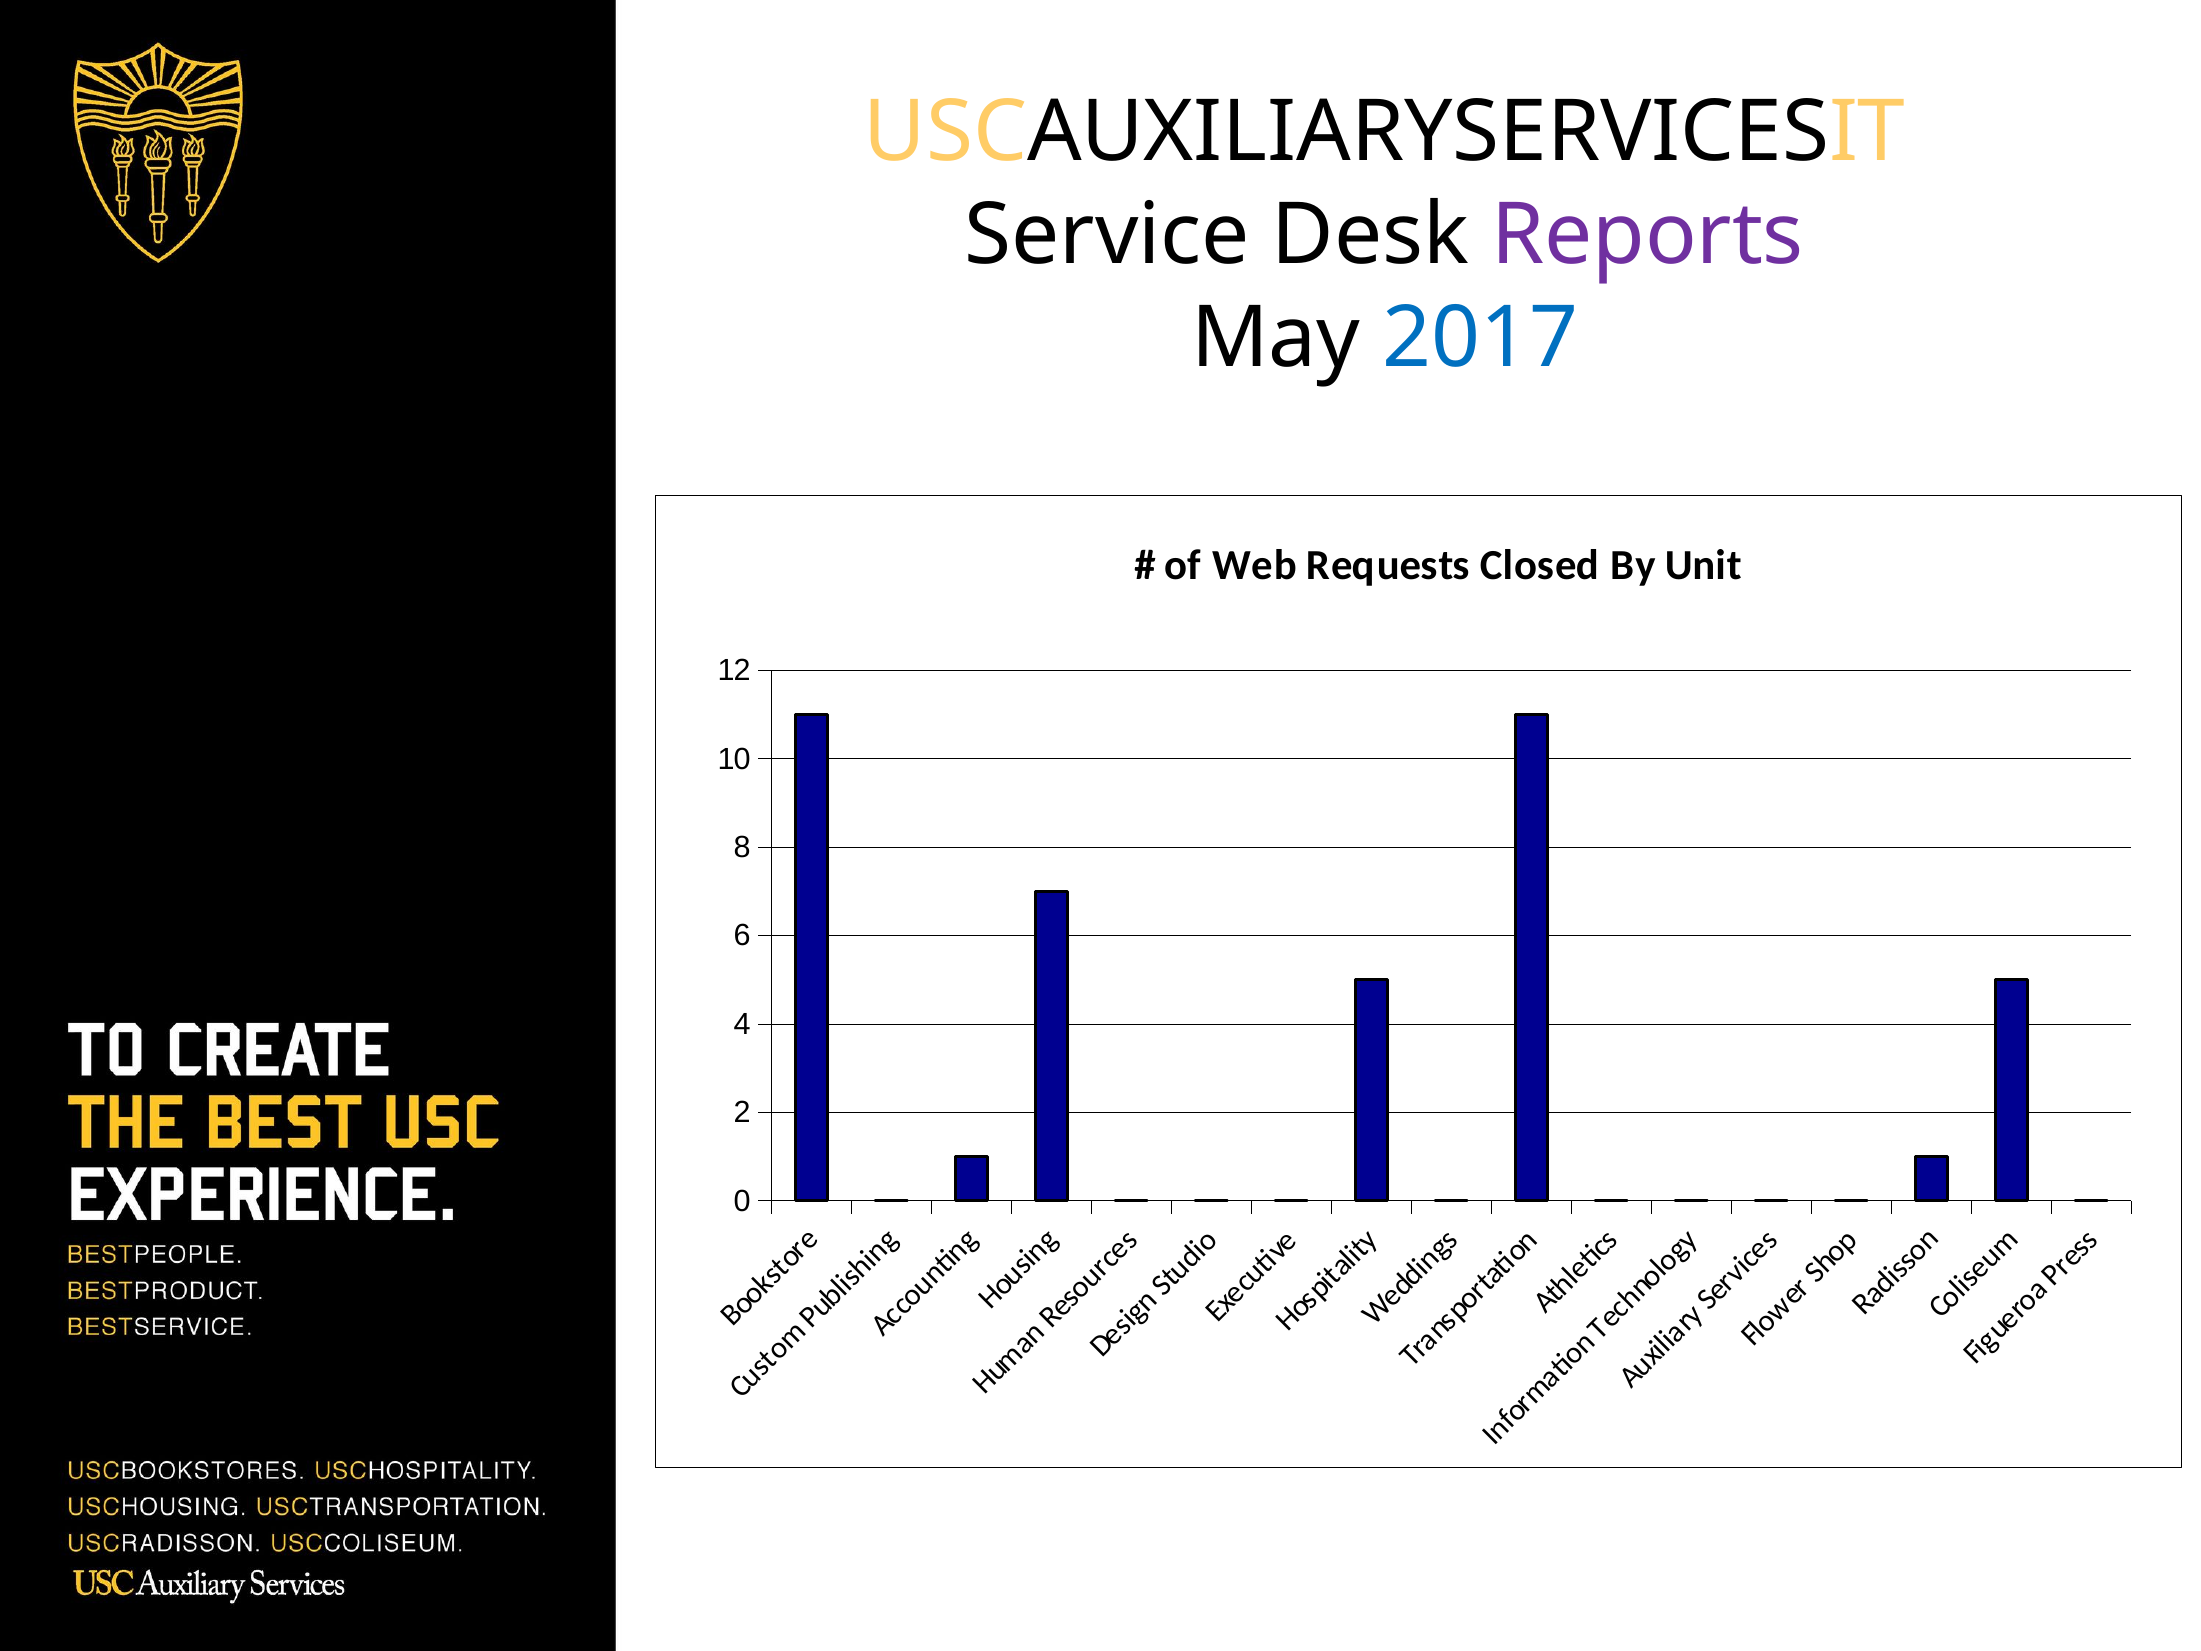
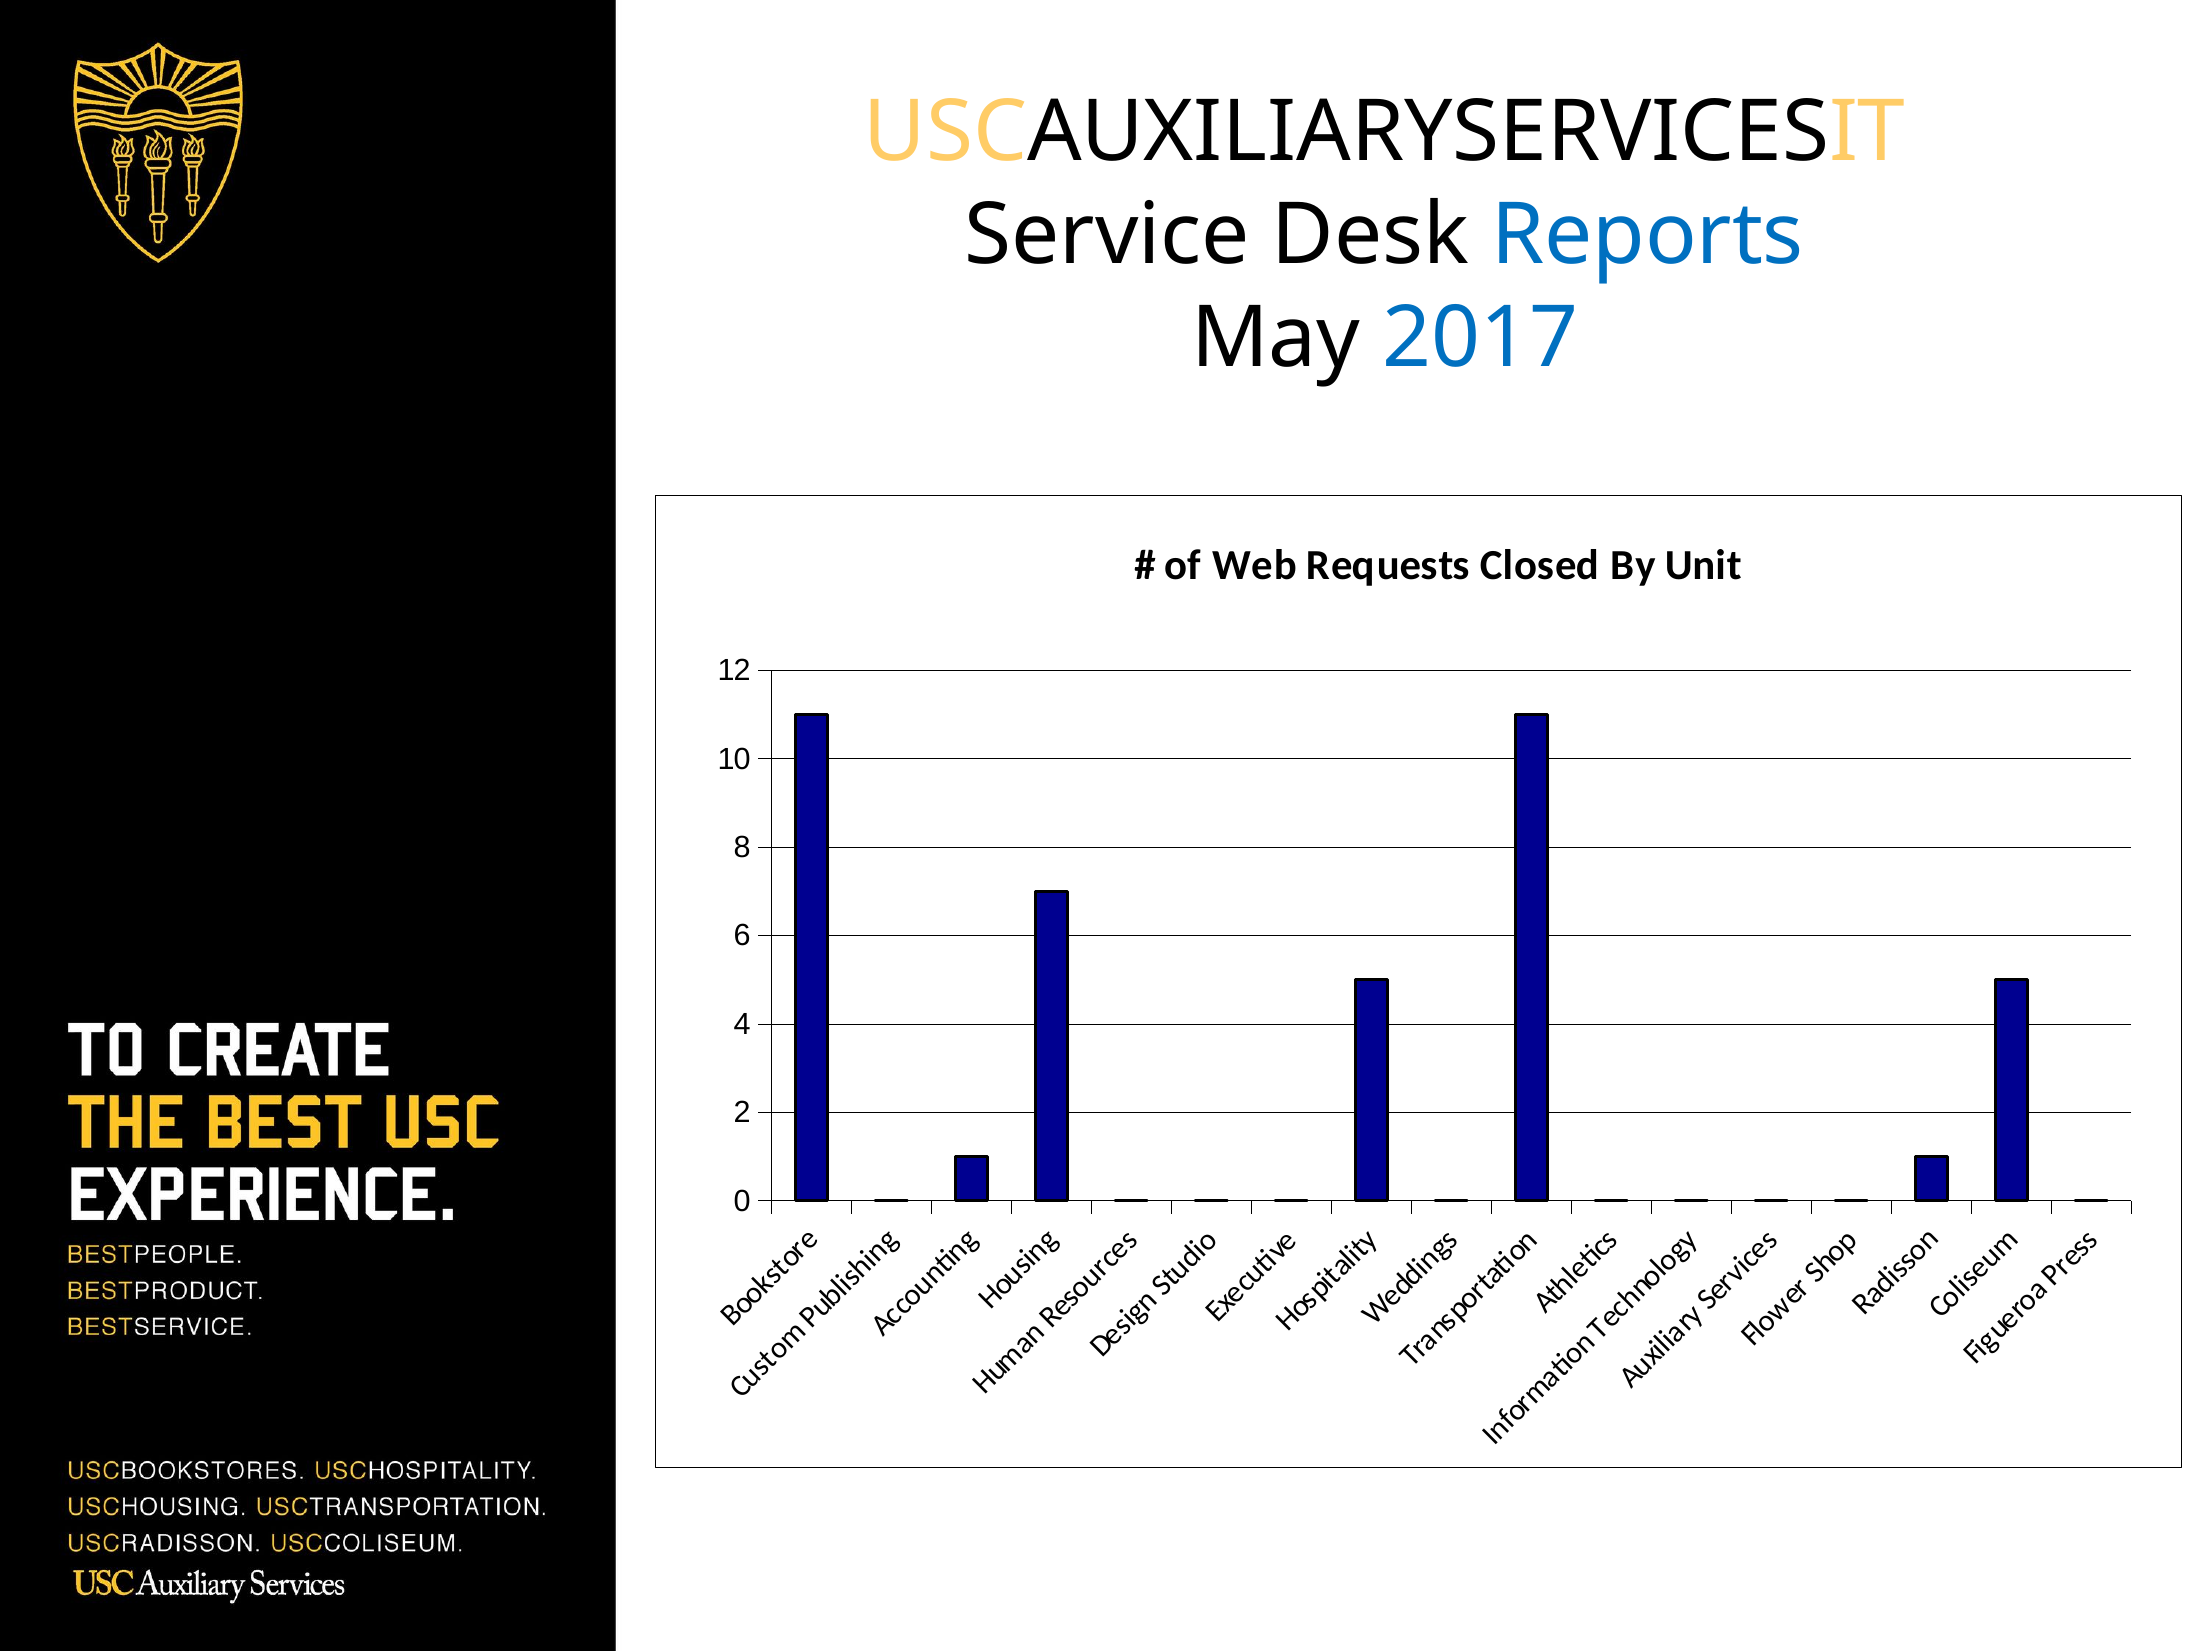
Reports colour: purple -> blue
